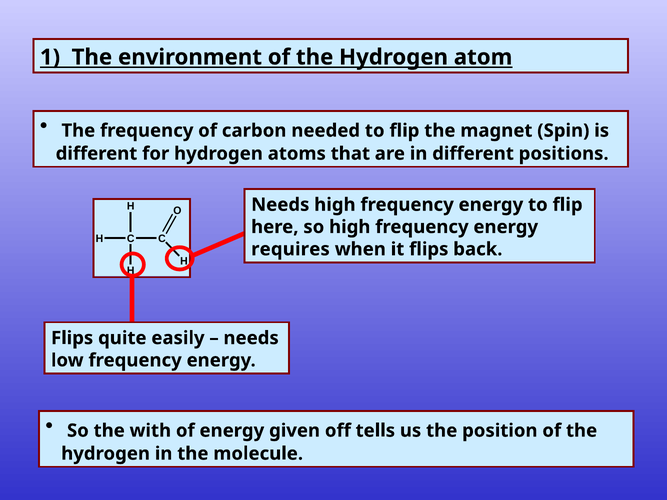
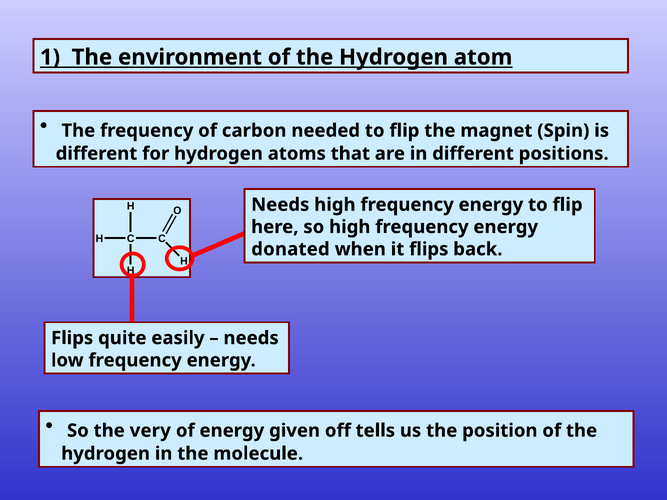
requires: requires -> donated
with: with -> very
